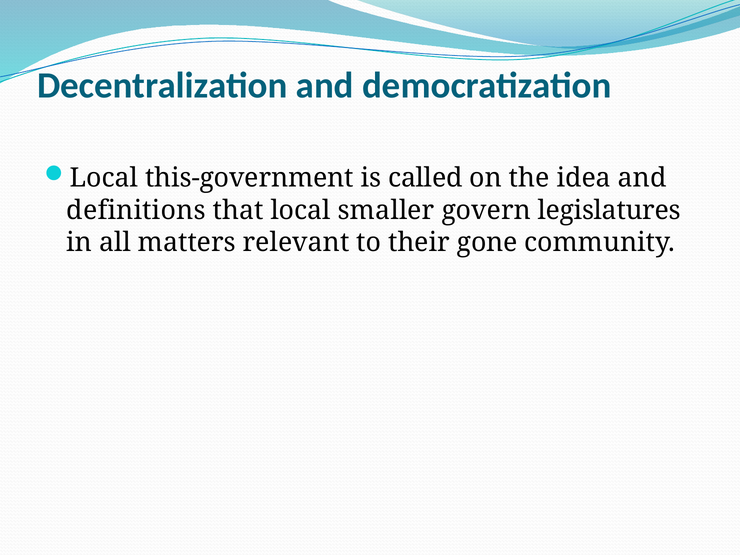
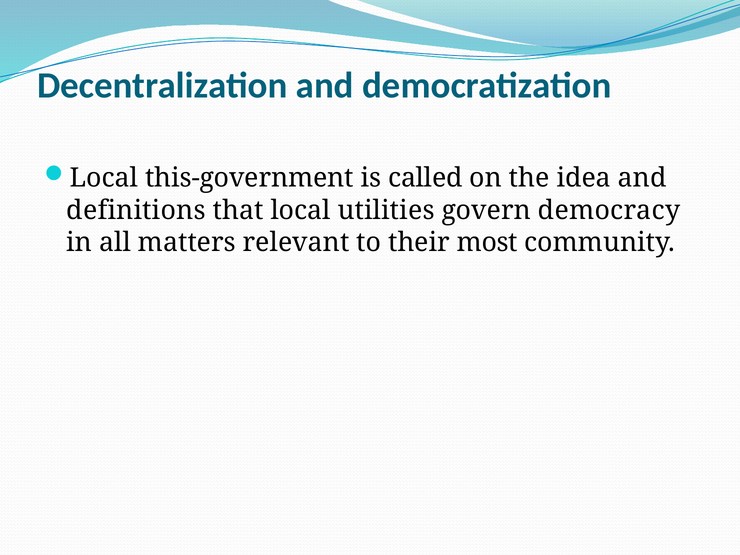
smaller: smaller -> utilities
legislatures: legislatures -> democracy
gone: gone -> most
